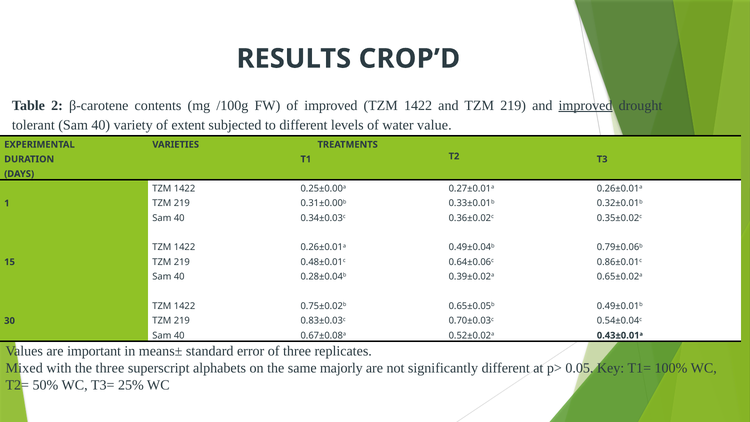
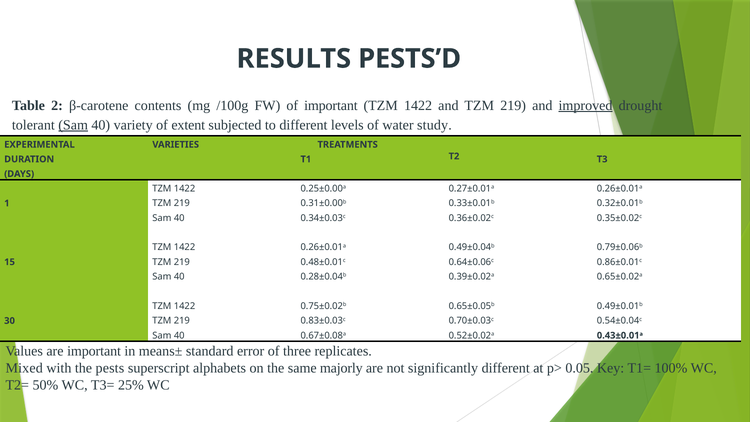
CROP’D: CROP’D -> PESTS’D
of improved: improved -> important
Sam at (73, 125) underline: none -> present
value: value -> study
the three: three -> pests
